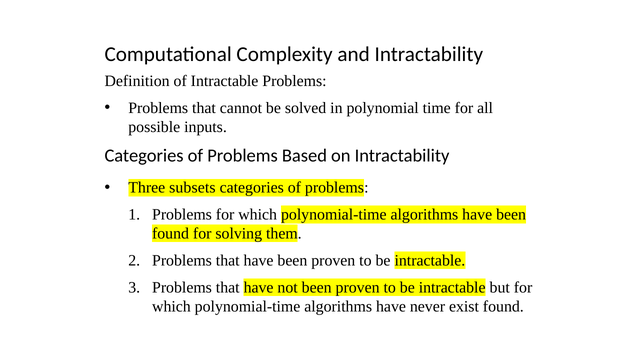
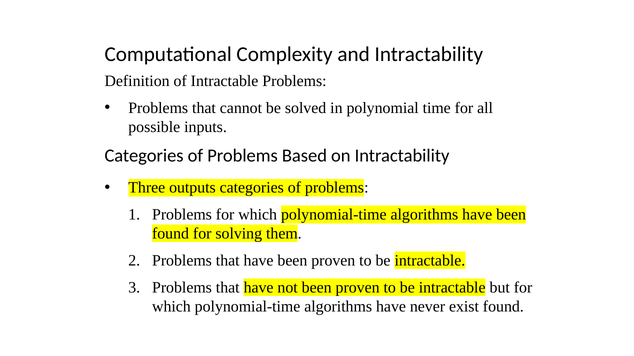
subsets: subsets -> outputs
